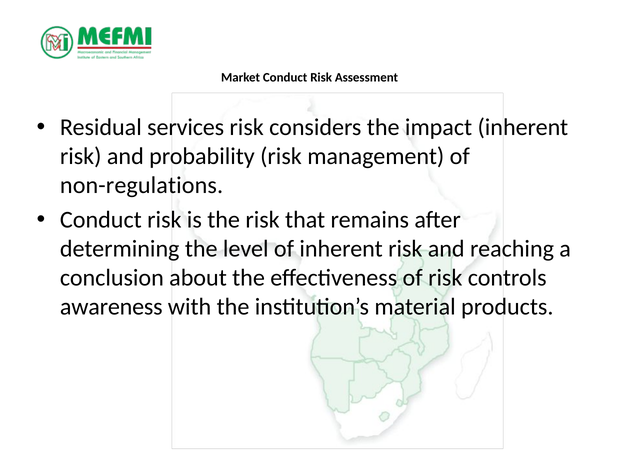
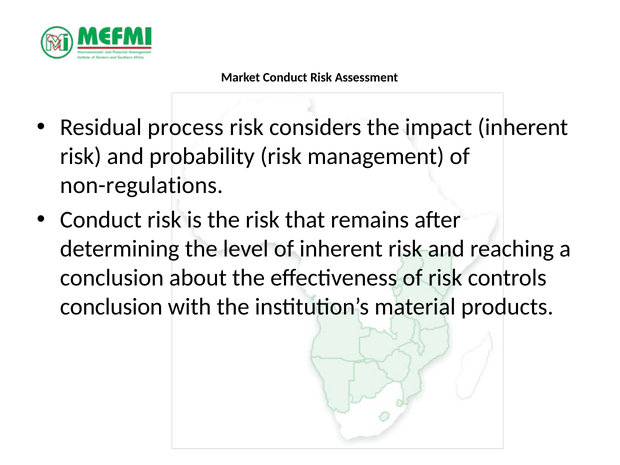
services: services -> process
awareness at (111, 307): awareness -> conclusion
